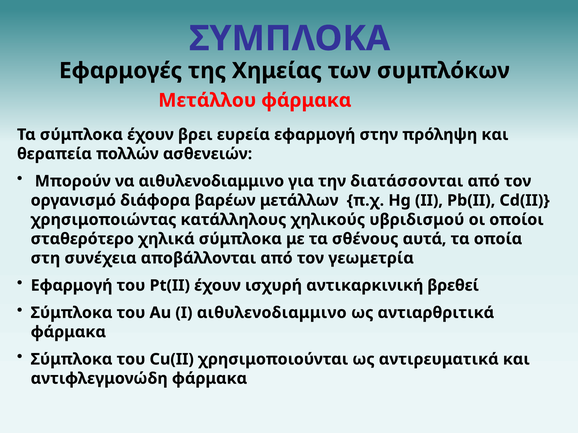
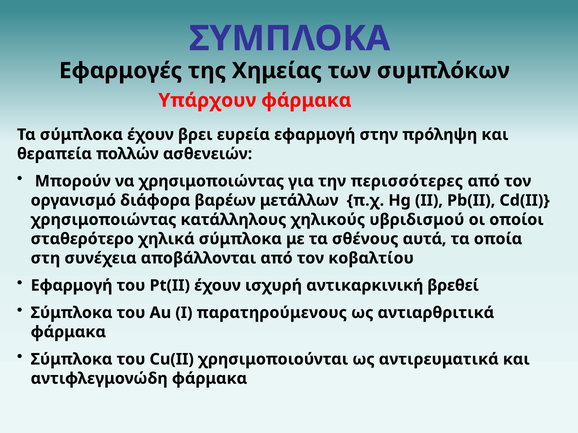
Μετάλλου: Μετάλλου -> Υπάρχουν
να αιθυλενοδιαμμινο: αιθυλενοδιαμμινο -> χρησιμοποιώντας
διατάσσονται: διατάσσονται -> περισσότερες
γεωμετρία: γεωμετρία -> κοβαλτίου
I αιθυλενοδιαμμινο: αιθυλενοδιαμμινο -> παρατηρούμενους
